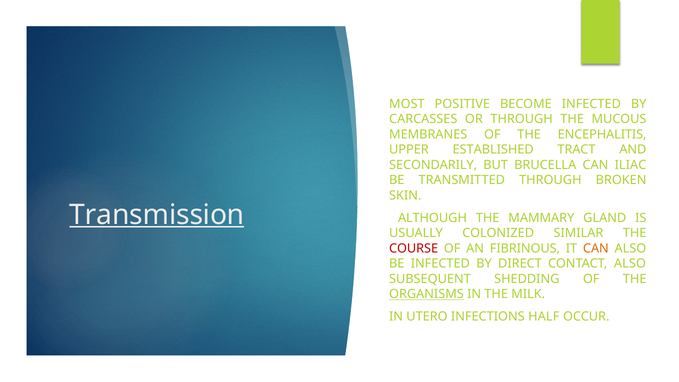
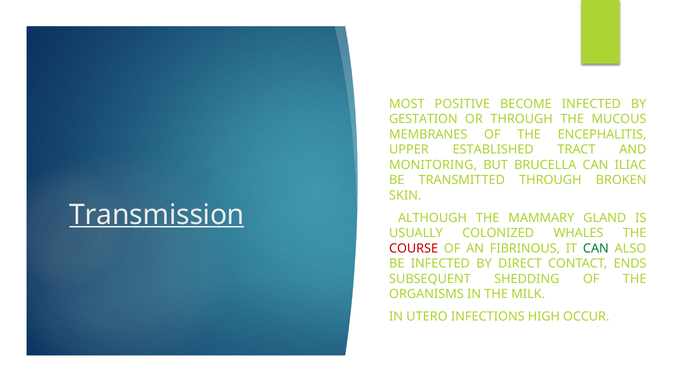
CARCASSES: CARCASSES -> GESTATION
SECONDARILY: SECONDARILY -> MONITORING
SIMILAR: SIMILAR -> WHALES
CAN at (596, 248) colour: orange -> green
CONTACT ALSO: ALSO -> ENDS
ORGANISMS underline: present -> none
HALF: HALF -> HIGH
